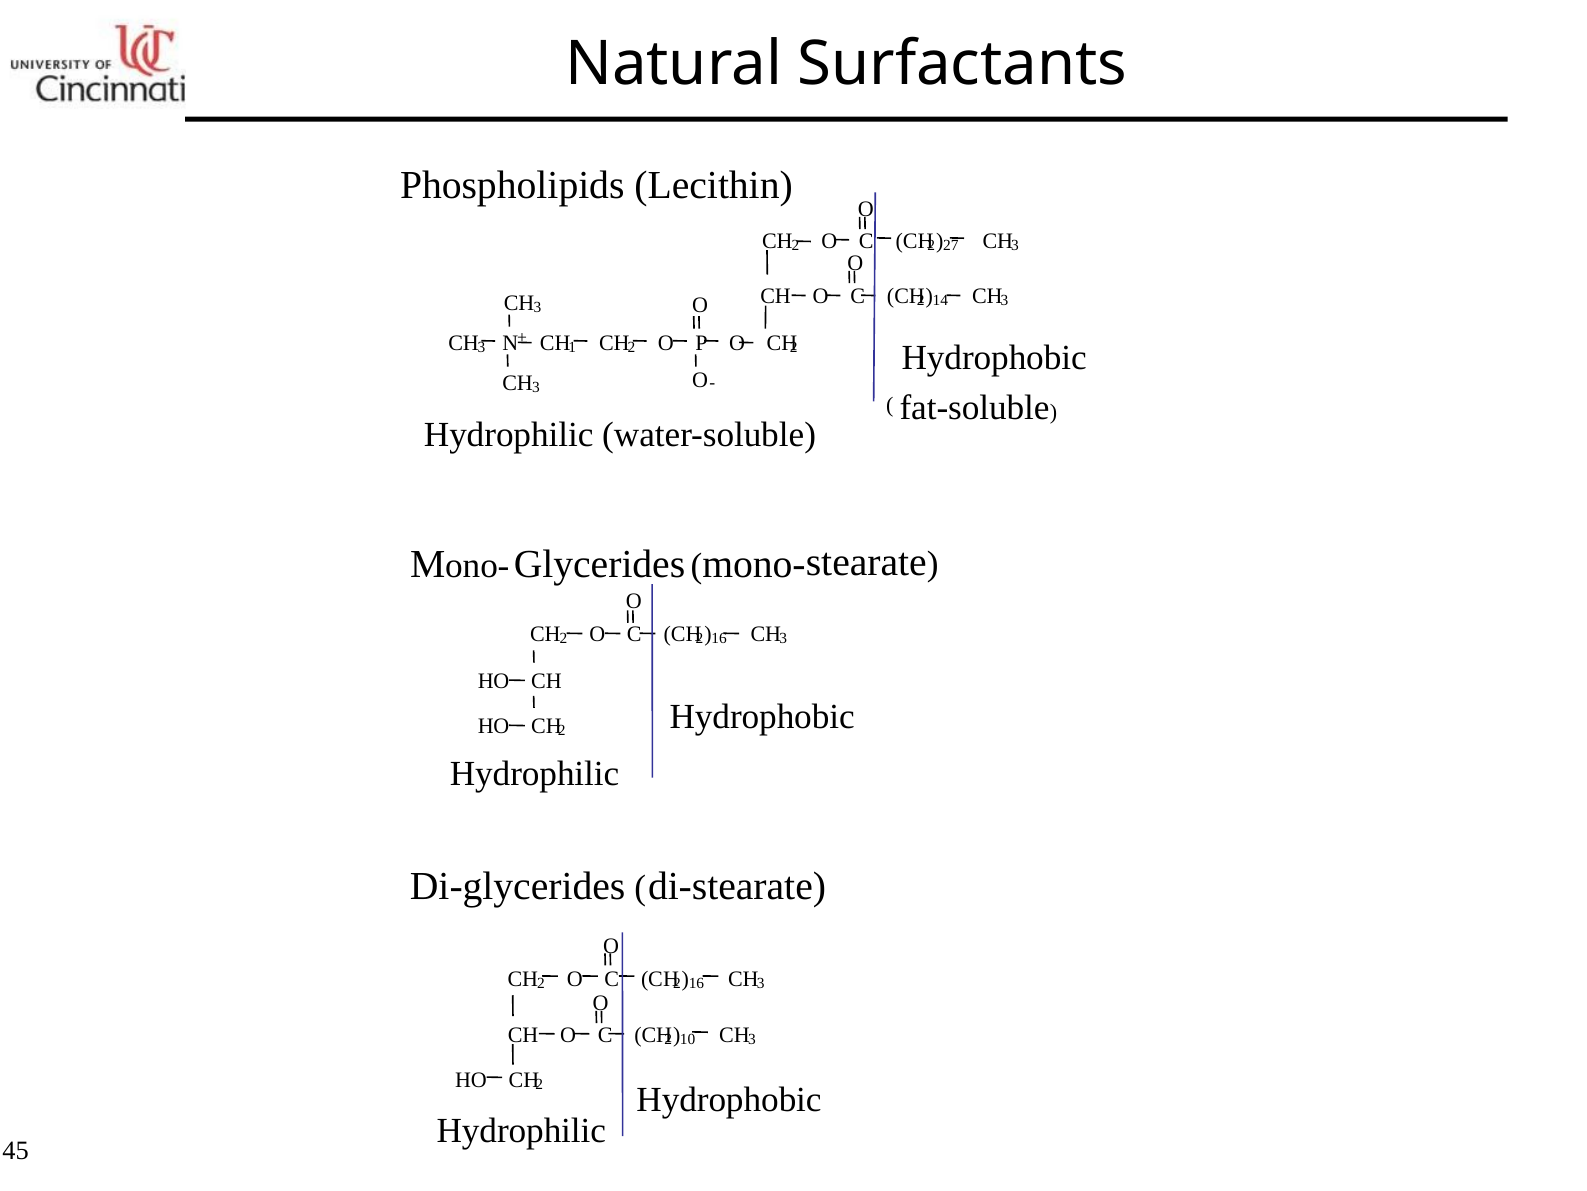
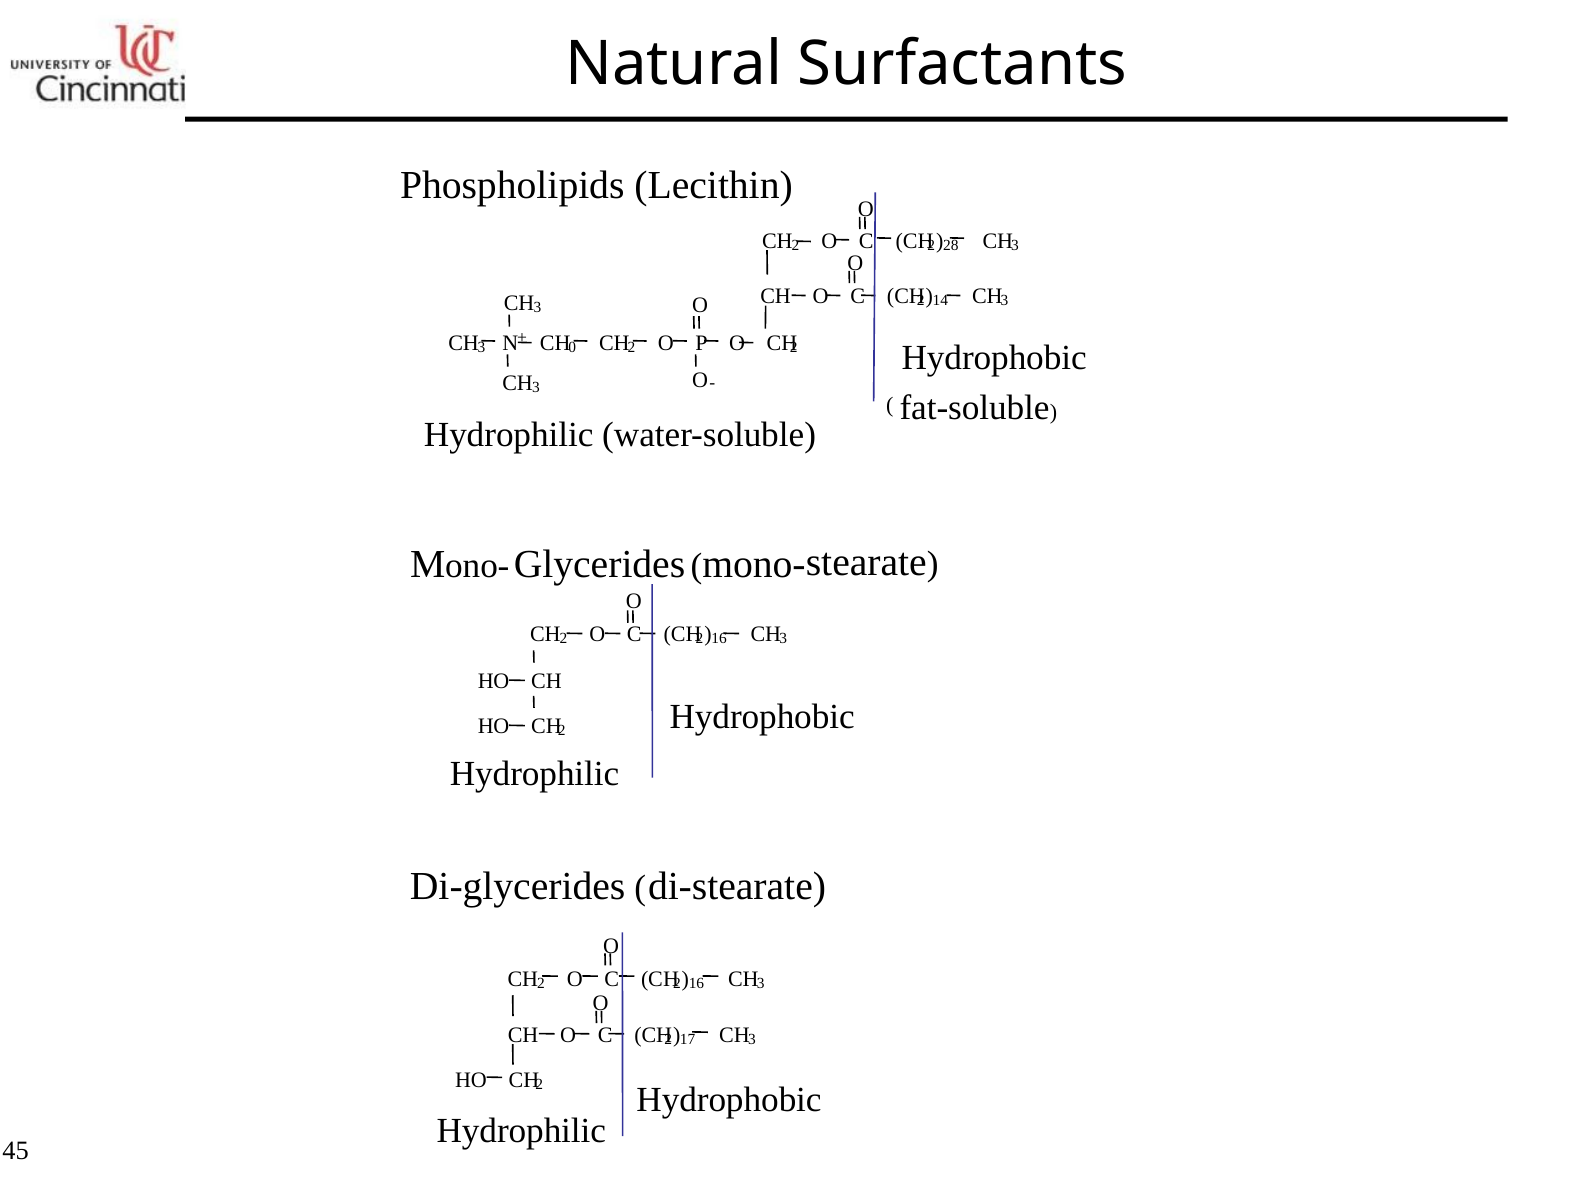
27: 27 -> 28
1: 1 -> 0
10: 10 -> 17
